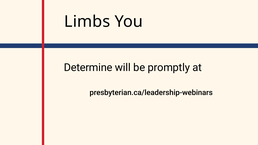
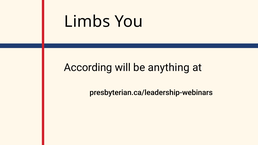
Determine: Determine -> According
promptly: promptly -> anything
